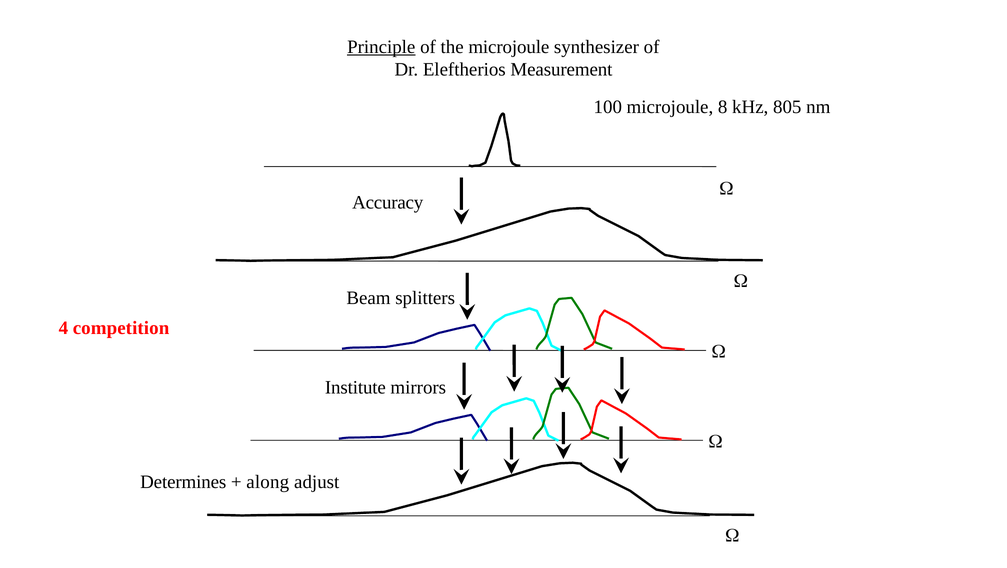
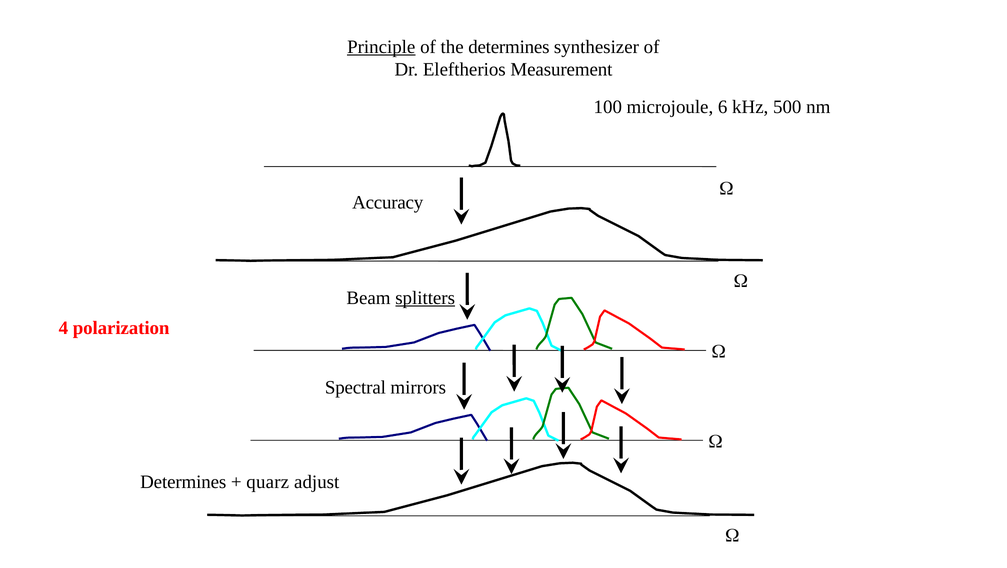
the microjoule: microjoule -> determines
8: 8 -> 6
805: 805 -> 500
splitters underline: none -> present
competition: competition -> polarization
Institute: Institute -> Spectral
along: along -> quarz
